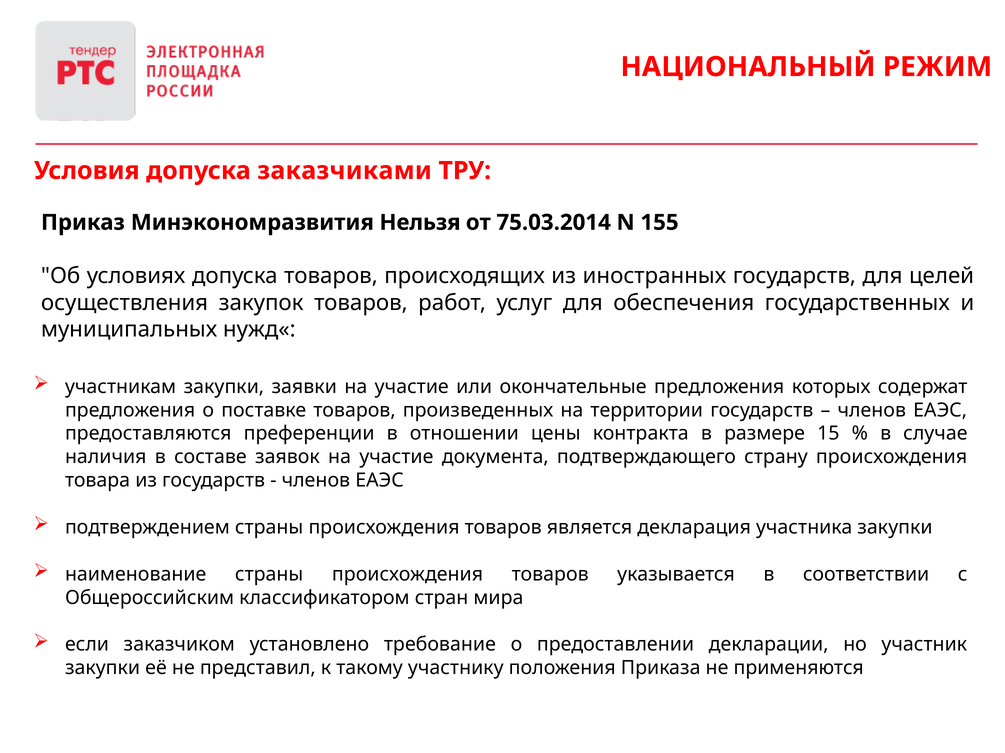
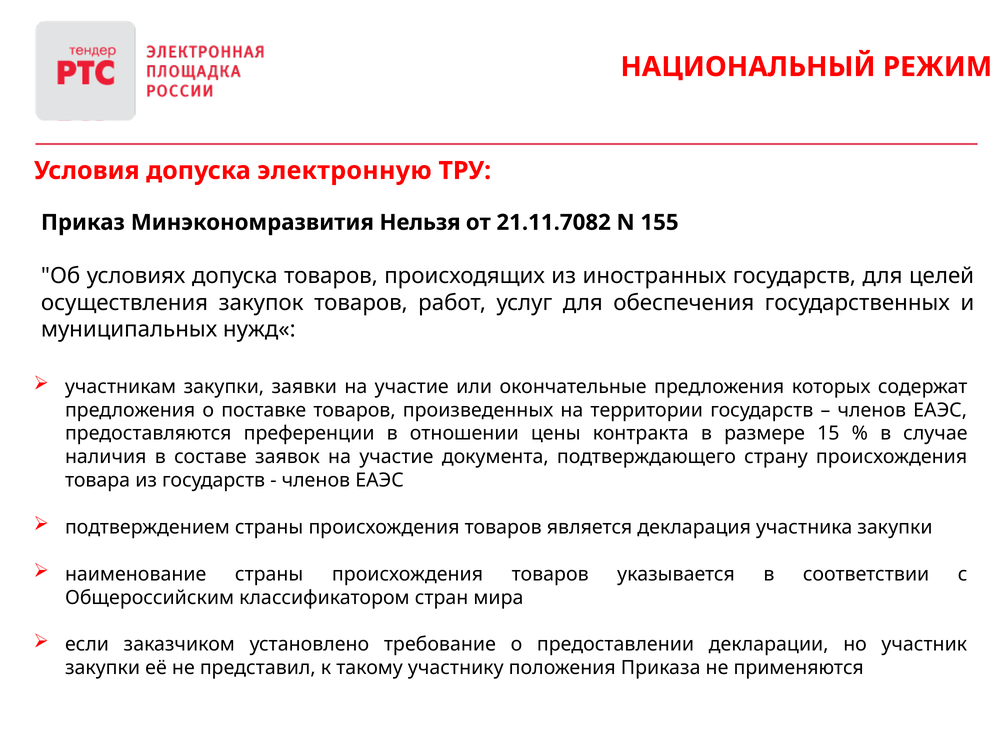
заказчиками: заказчиками -> электронную
75.03.2014: 75.03.2014 -> 21.11.7082
